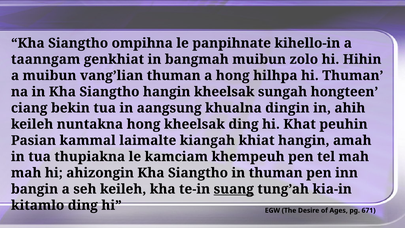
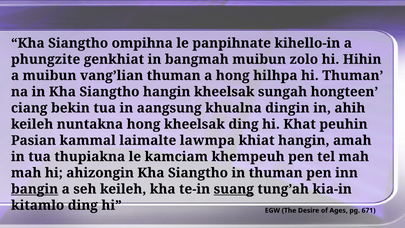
taanngam: taanngam -> phungzite
kiangah: kiangah -> lawmpa
bangin underline: none -> present
